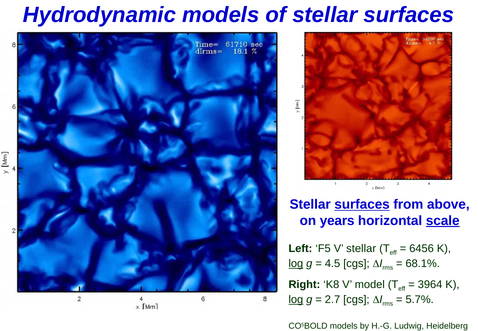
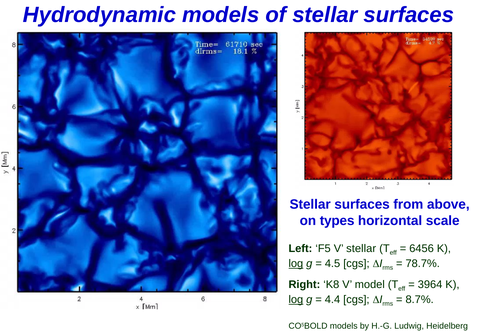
surfaces at (362, 204) underline: present -> none
years: years -> types
scale underline: present -> none
68.1%: 68.1% -> 78.7%
2.7: 2.7 -> 4.4
5.7%: 5.7% -> 8.7%
